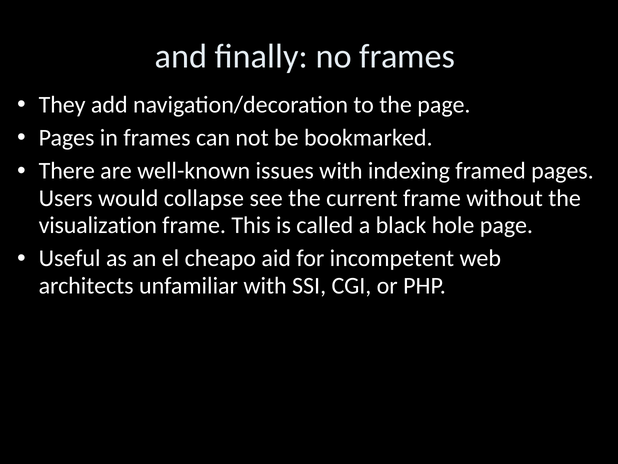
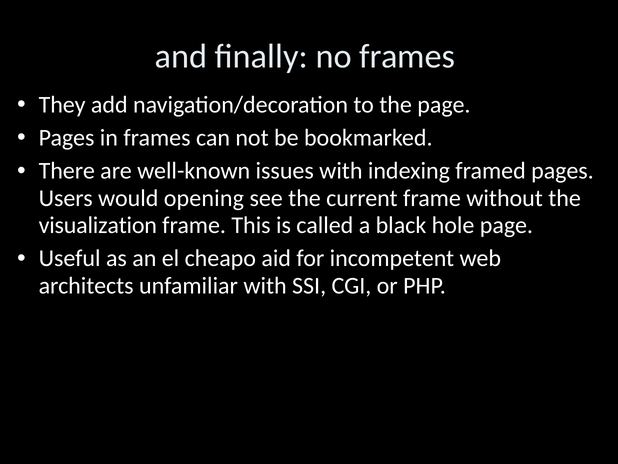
collapse: collapse -> opening
